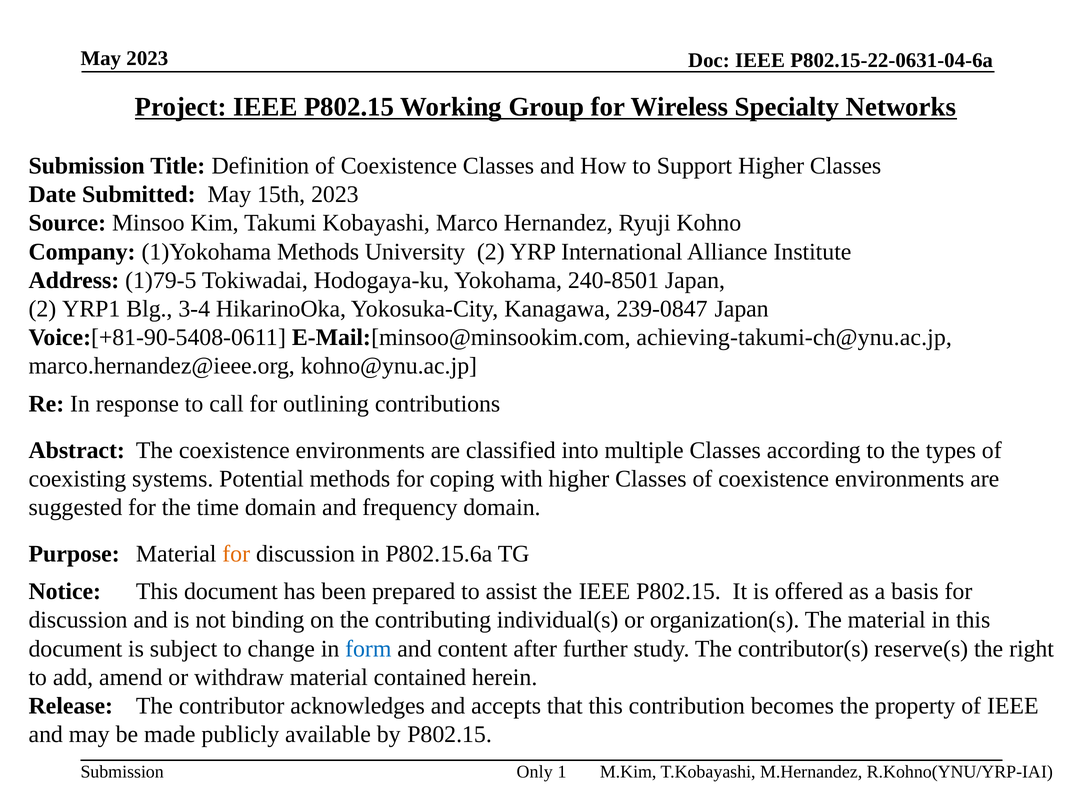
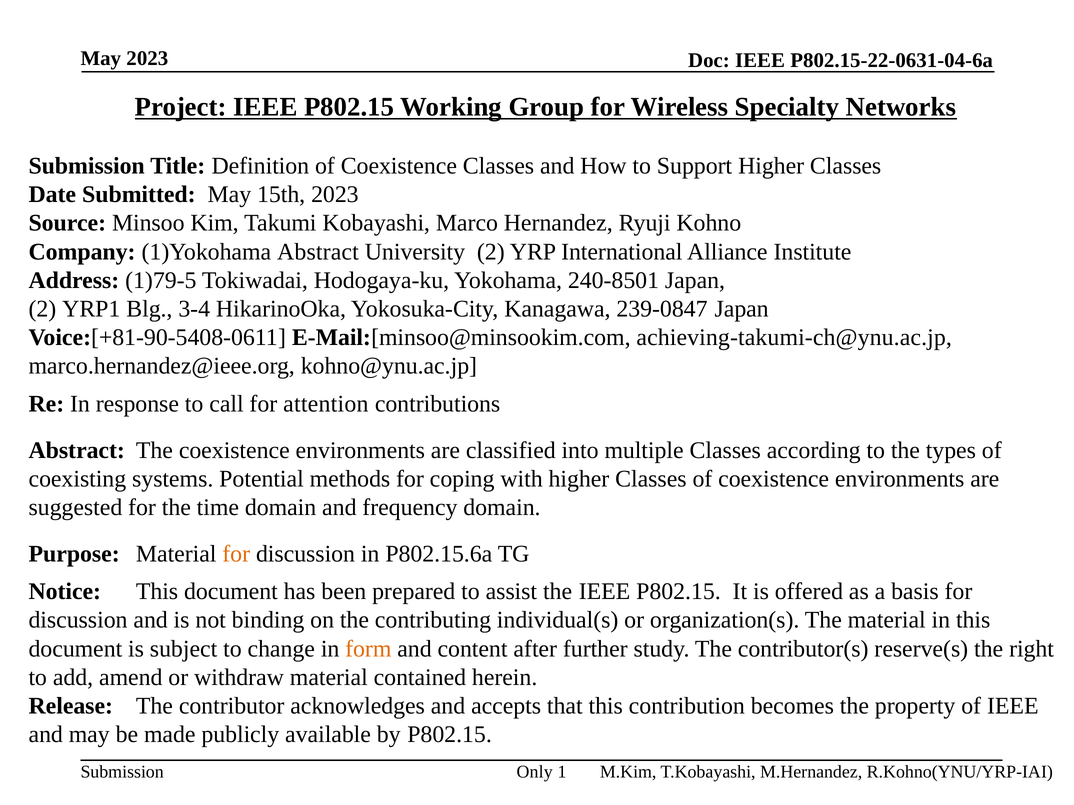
1)Yokohama Methods: Methods -> Abstract
outlining: outlining -> attention
form colour: blue -> orange
